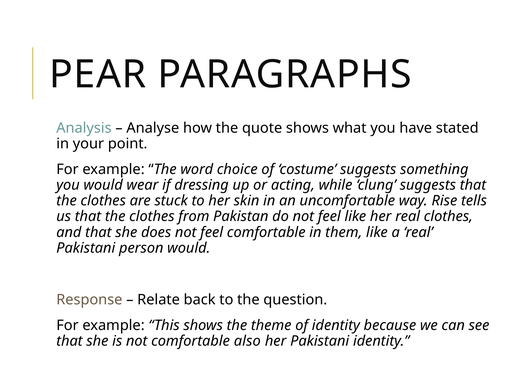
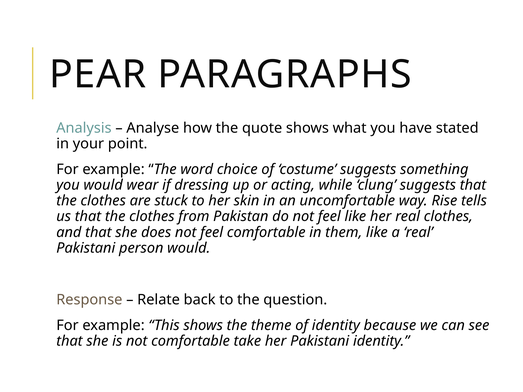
also: also -> take
